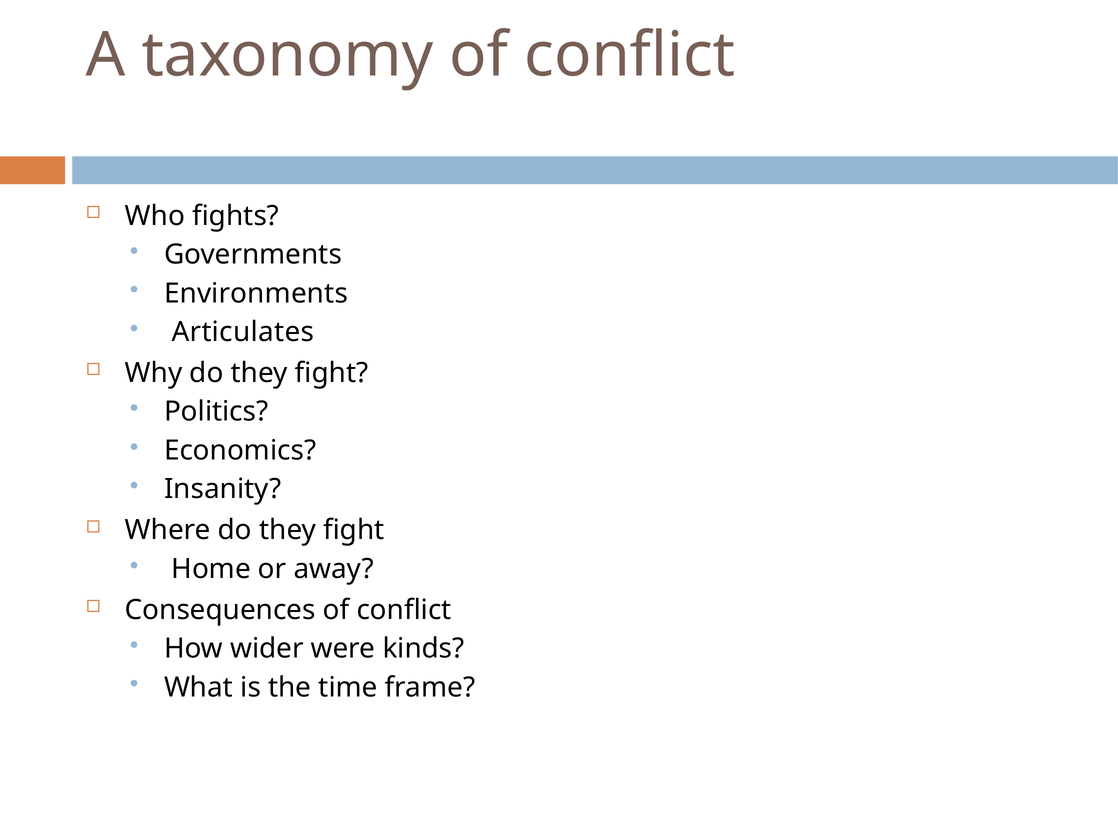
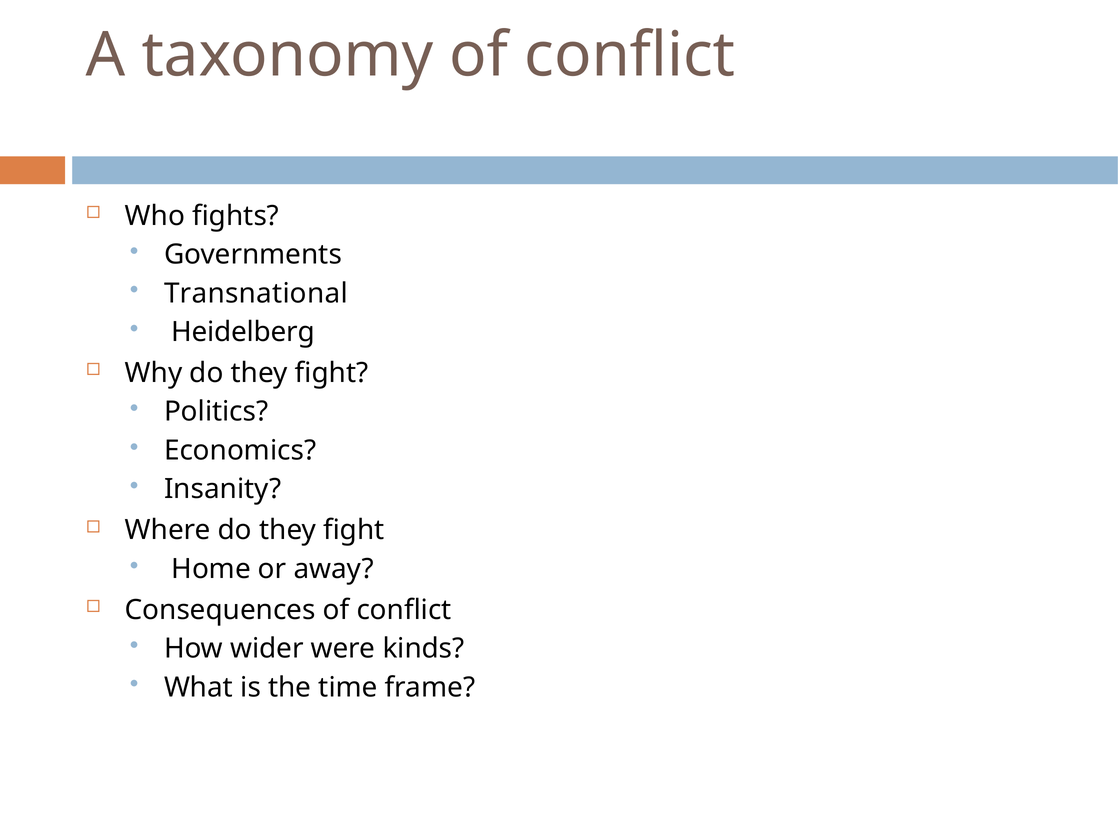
Environments: Environments -> Transnational
Articulates: Articulates -> Heidelberg
